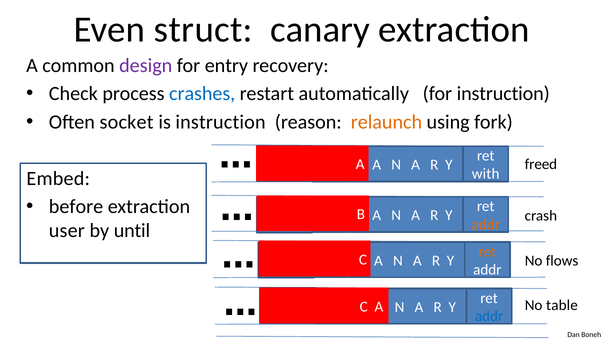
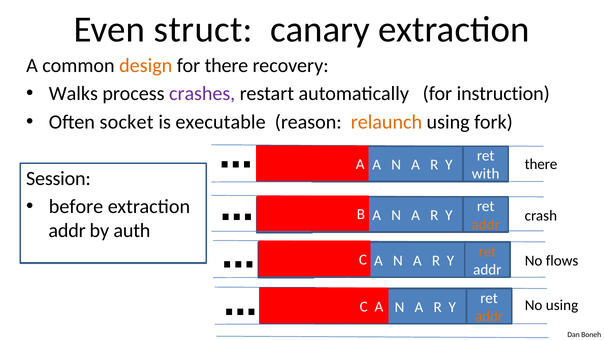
design colour: purple -> orange
for entry: entry -> there
Check: Check -> Walks
crashes colour: blue -> purple
is instruction: instruction -> executable
freed at (541, 164): freed -> there
Embed: Embed -> Session
user at (67, 231): user -> addr
until: until -> auth
No table: table -> using
addr at (489, 316) colour: blue -> orange
